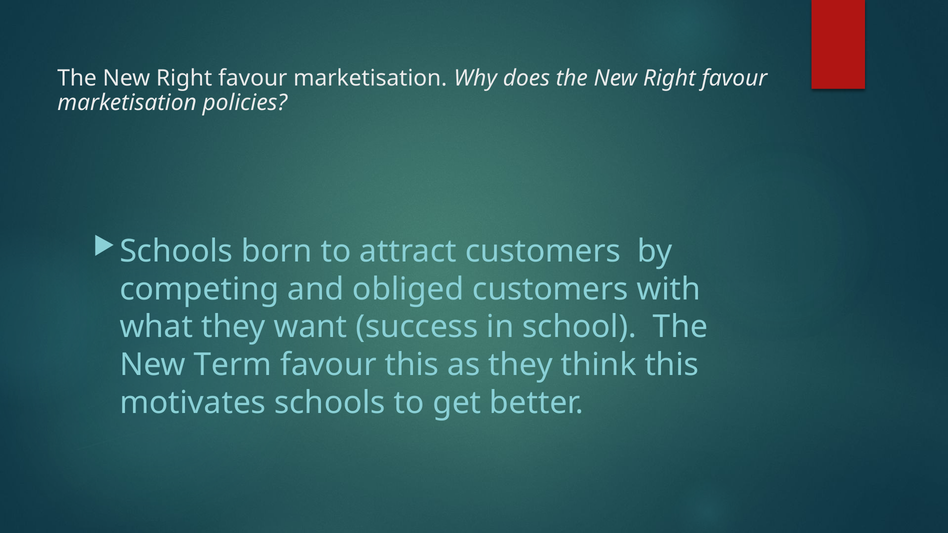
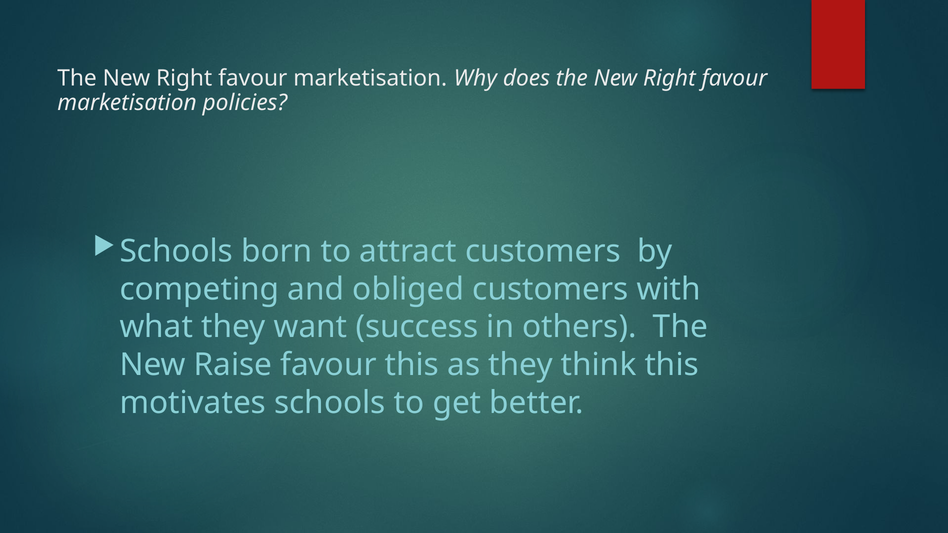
school: school -> others
Term: Term -> Raise
